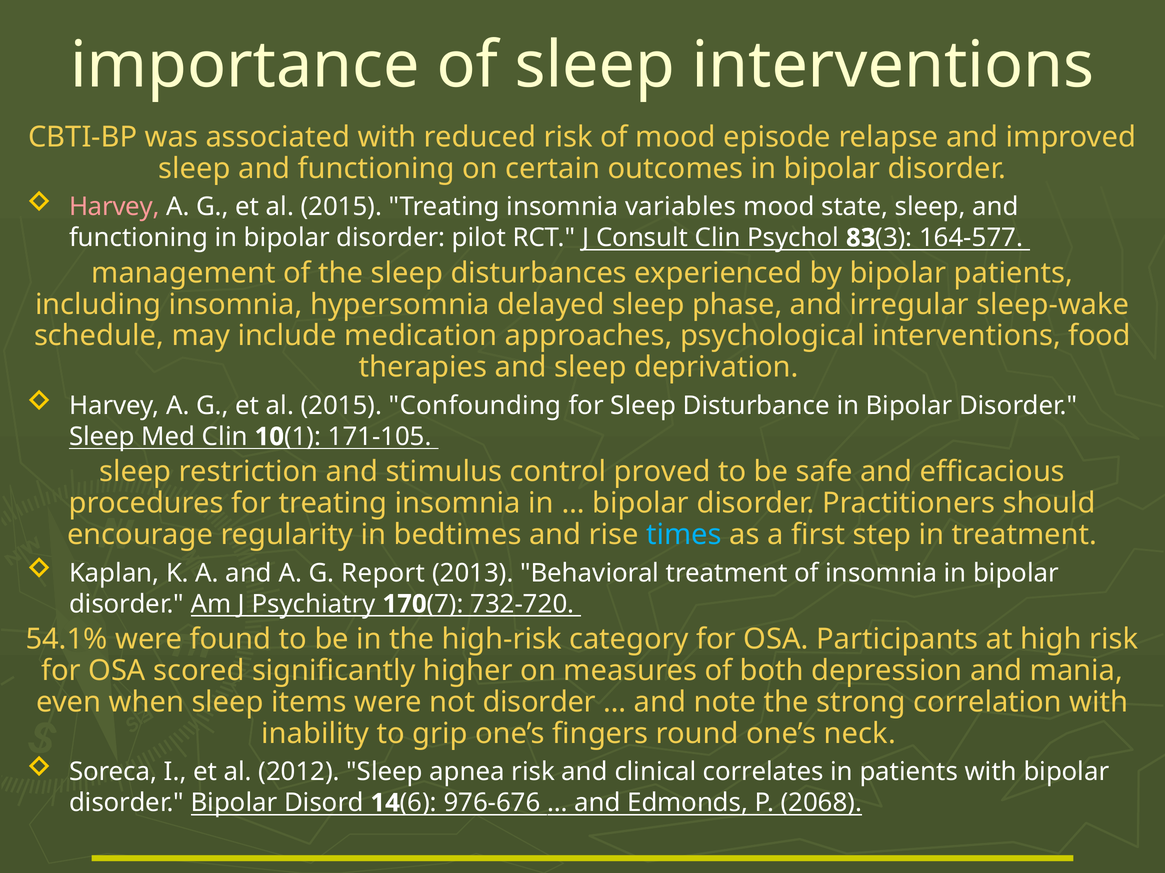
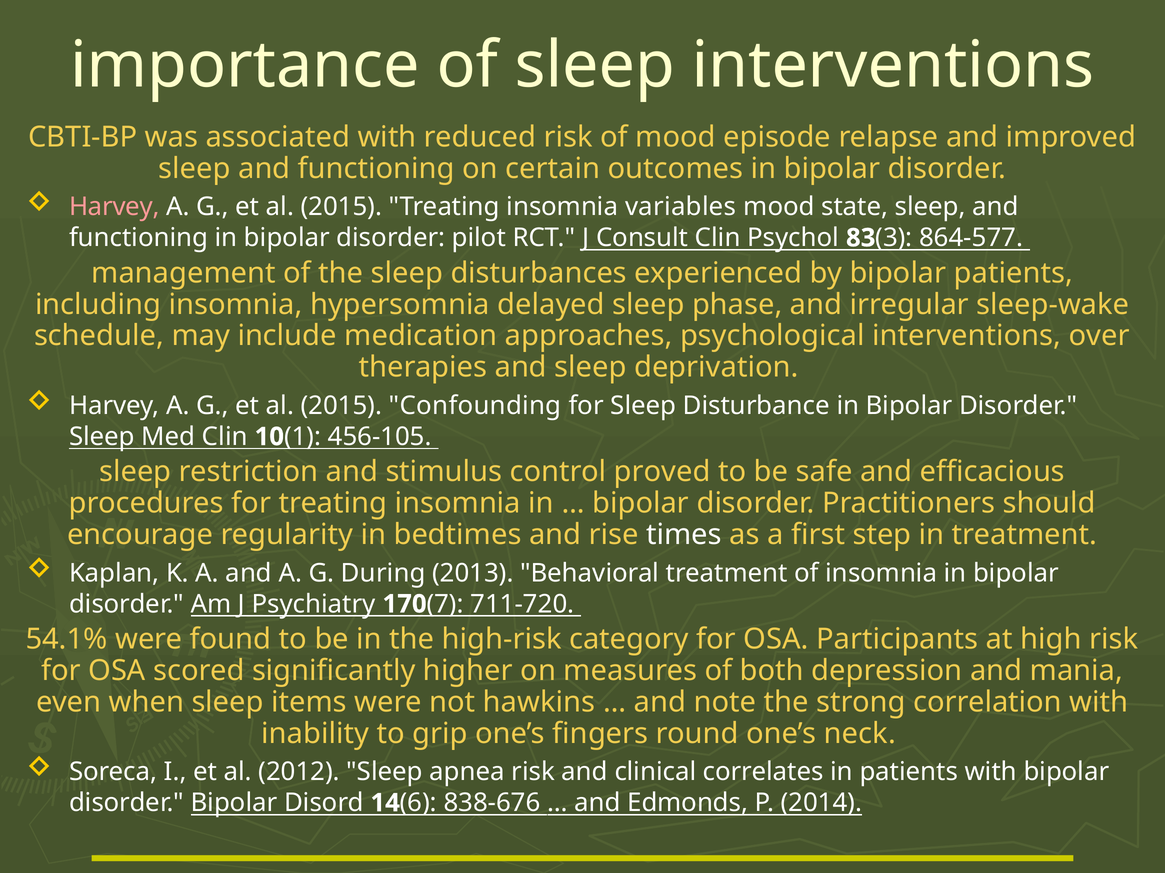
164-577: 164-577 -> 864-577
food: food -> over
171-105: 171-105 -> 456-105
times colour: light blue -> white
Report: Report -> During
732-720: 732-720 -> 711-720
not disorder: disorder -> hawkins
976-676: 976-676 -> 838-676
2068: 2068 -> 2014
